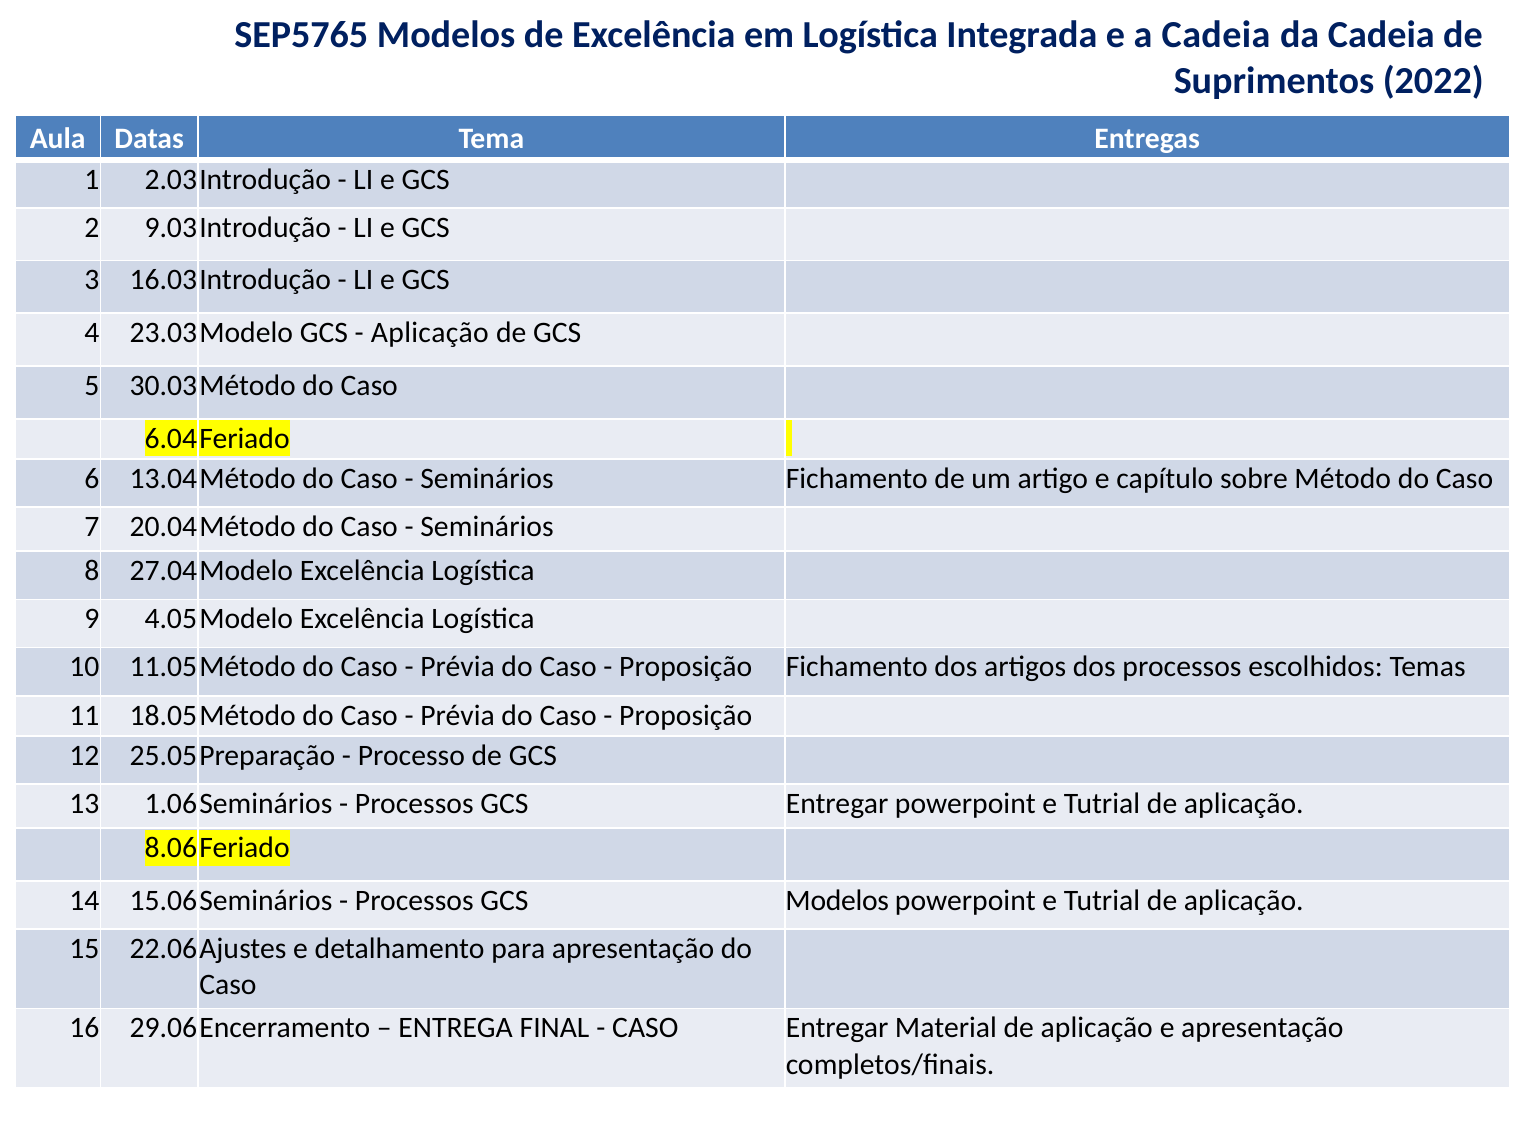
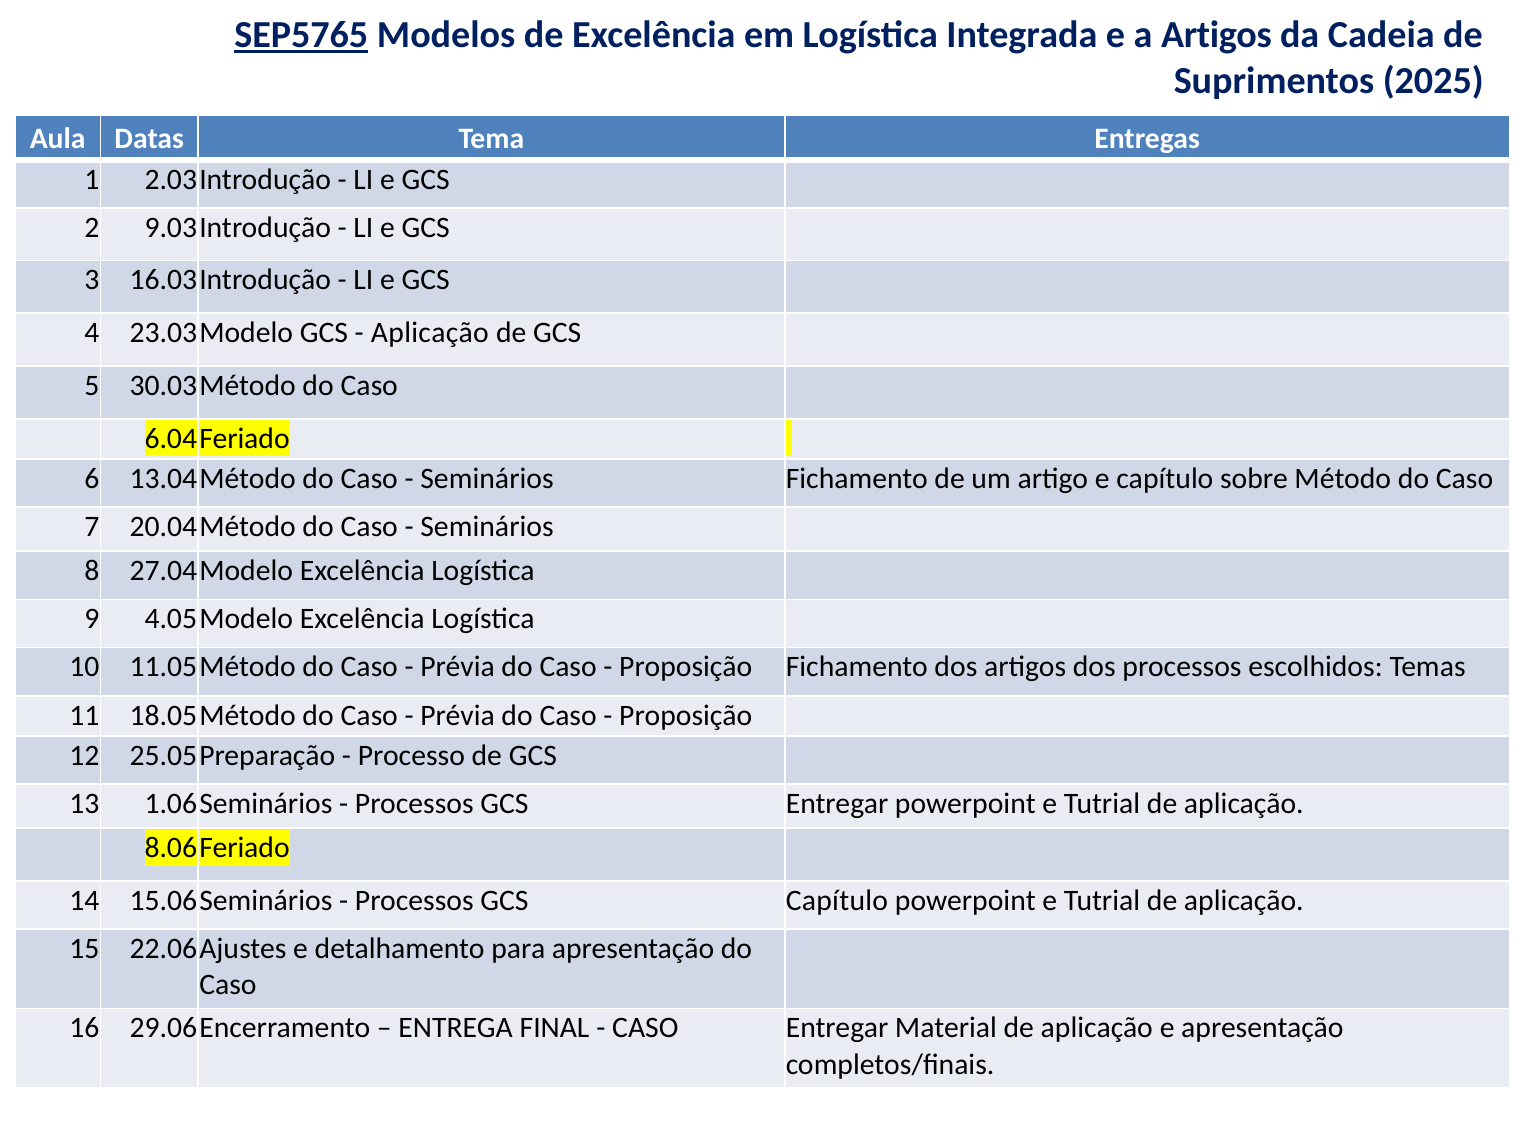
SEP5765 underline: none -> present
a Cadeia: Cadeia -> Artigos
2022: 2022 -> 2025
GCS Modelos: Modelos -> Capítulo
